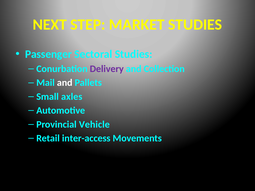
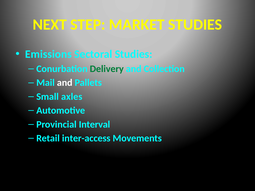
Passenger: Passenger -> Emissions
Delivery colour: purple -> green
Vehicle: Vehicle -> Interval
